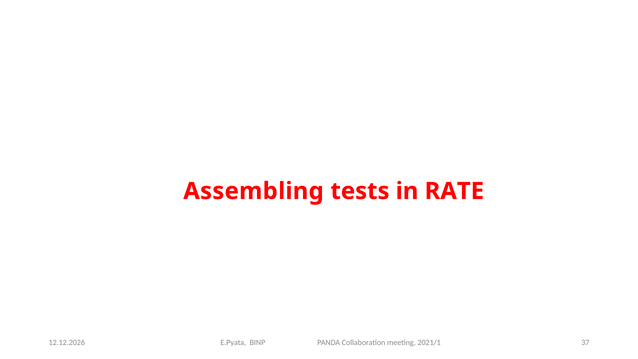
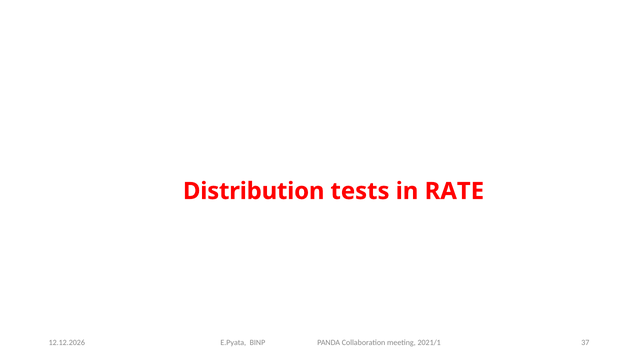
Assembling: Assembling -> Distribution
